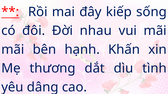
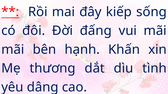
nhau: nhau -> đấng
